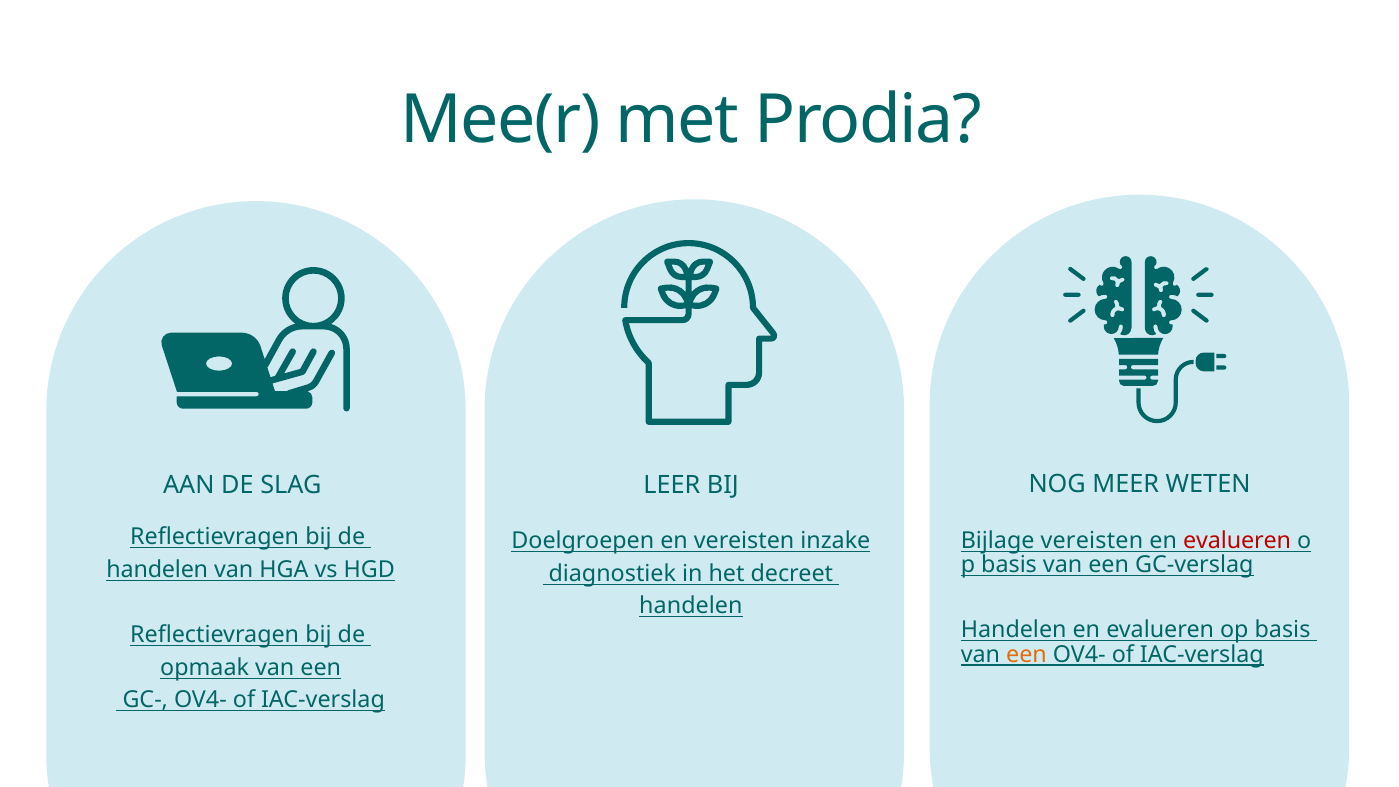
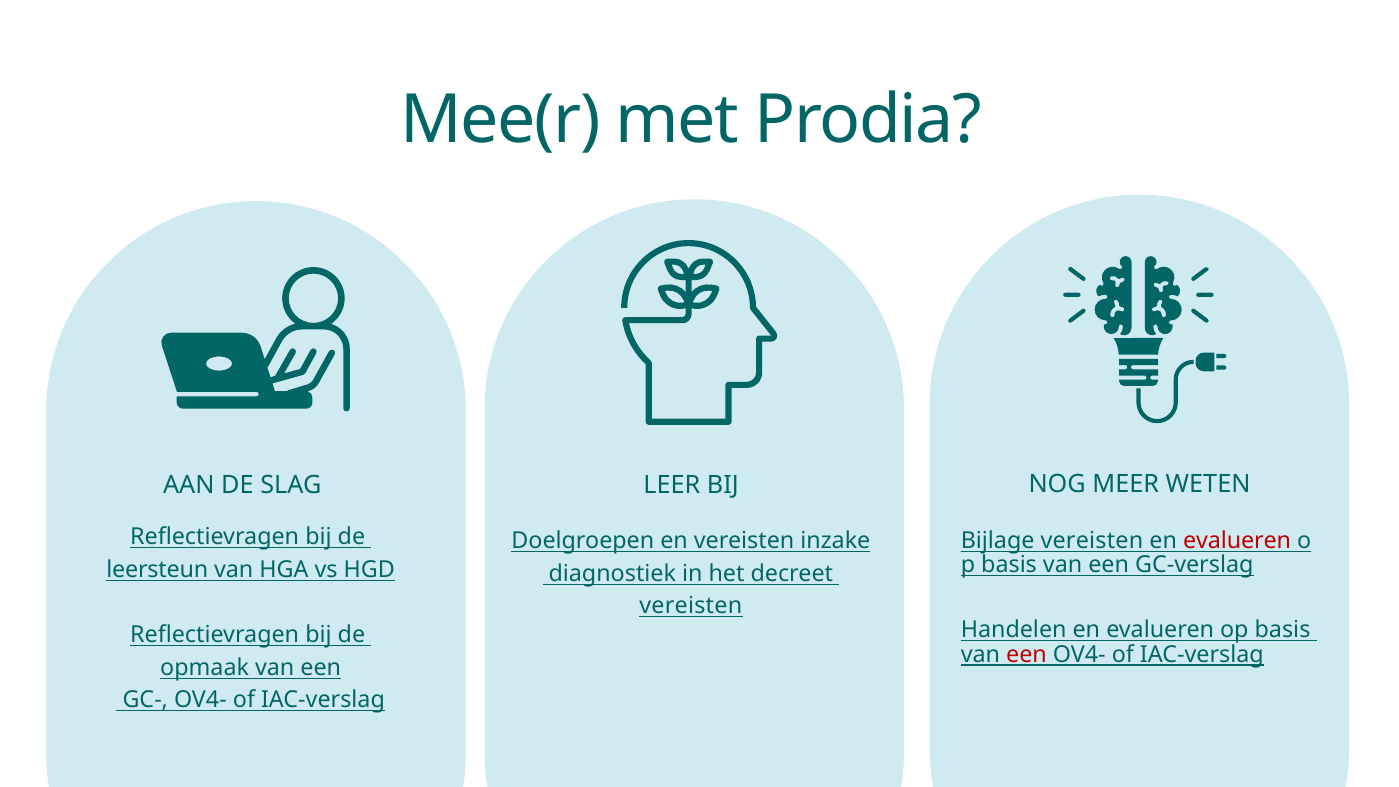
handelen at (157, 570): handelen -> leersteun
handelen at (691, 606): handelen -> vereisten
een at (1027, 654) colour: orange -> red
